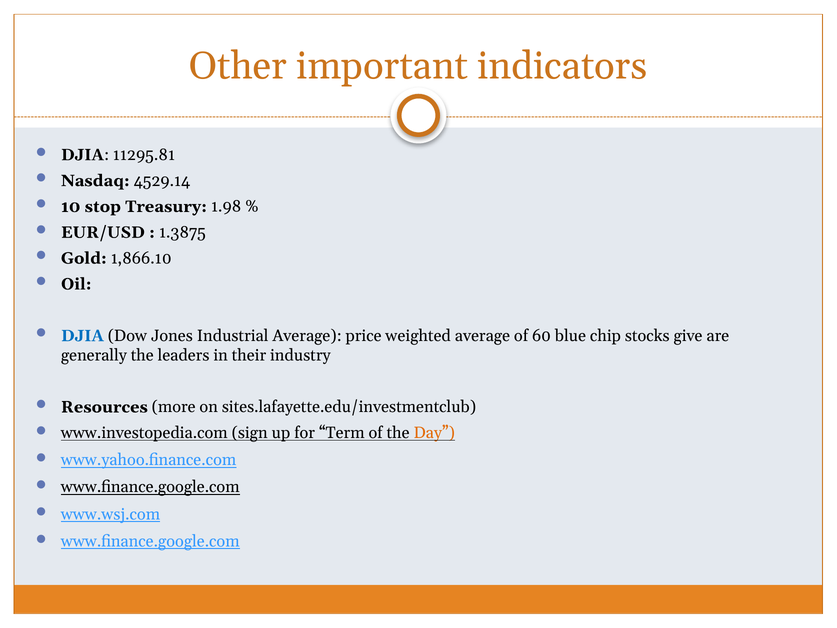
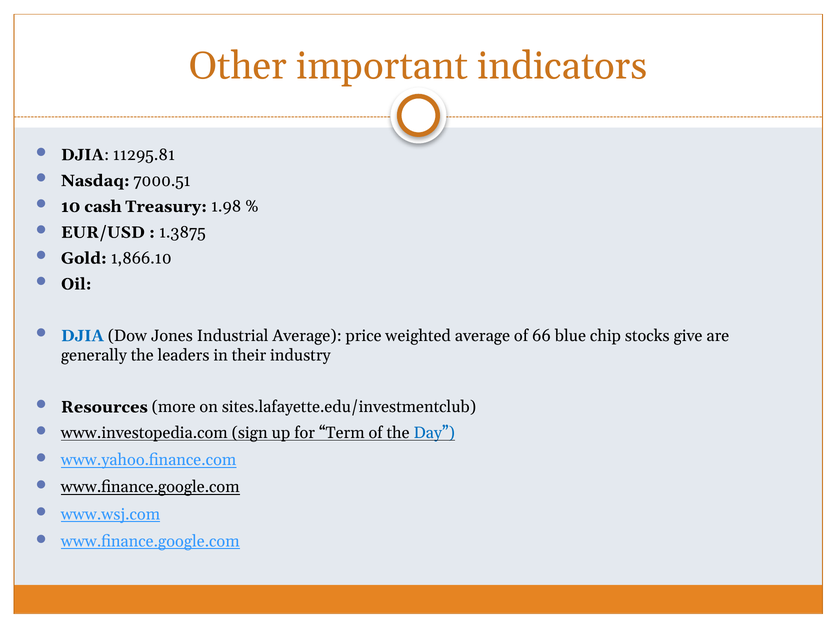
4529.14: 4529.14 -> 7000.51
stop: stop -> cash
60: 60 -> 66
Day colour: orange -> blue
